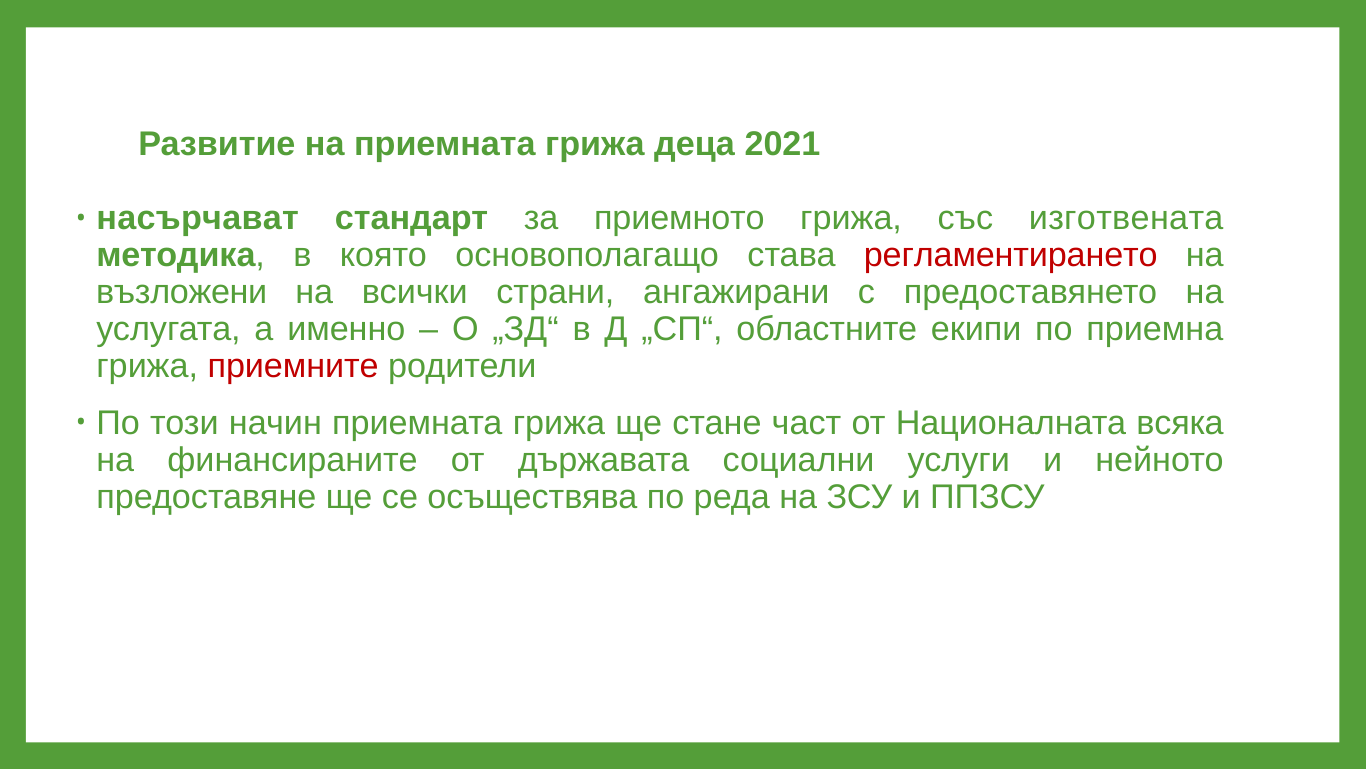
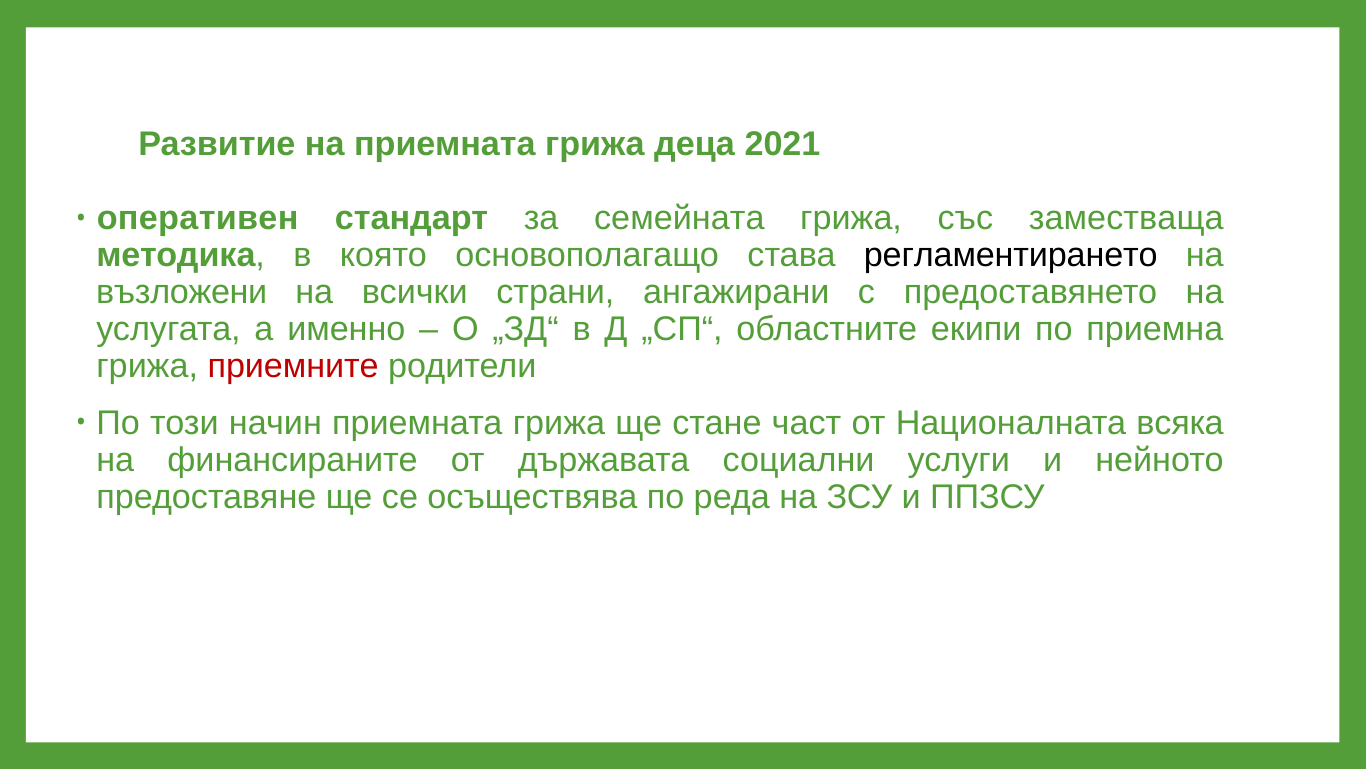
насърчават: насърчават -> оперативен
приемното: приемното -> семейната
изготвената: изготвената -> заместваща
регламентирането colour: red -> black
